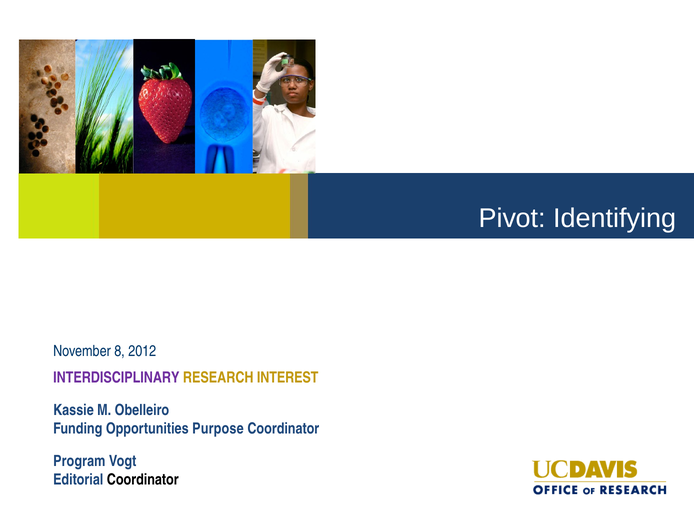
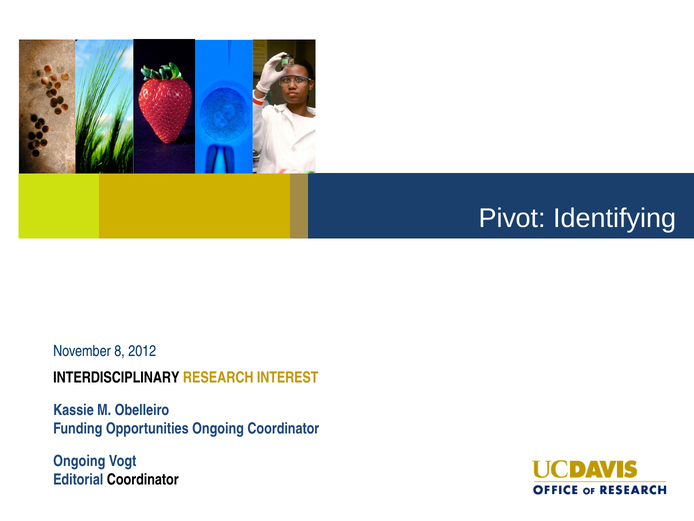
INTERDISCIPLINARY colour: purple -> black
Opportunities Purpose: Purpose -> Ongoing
Program at (79, 461): Program -> Ongoing
